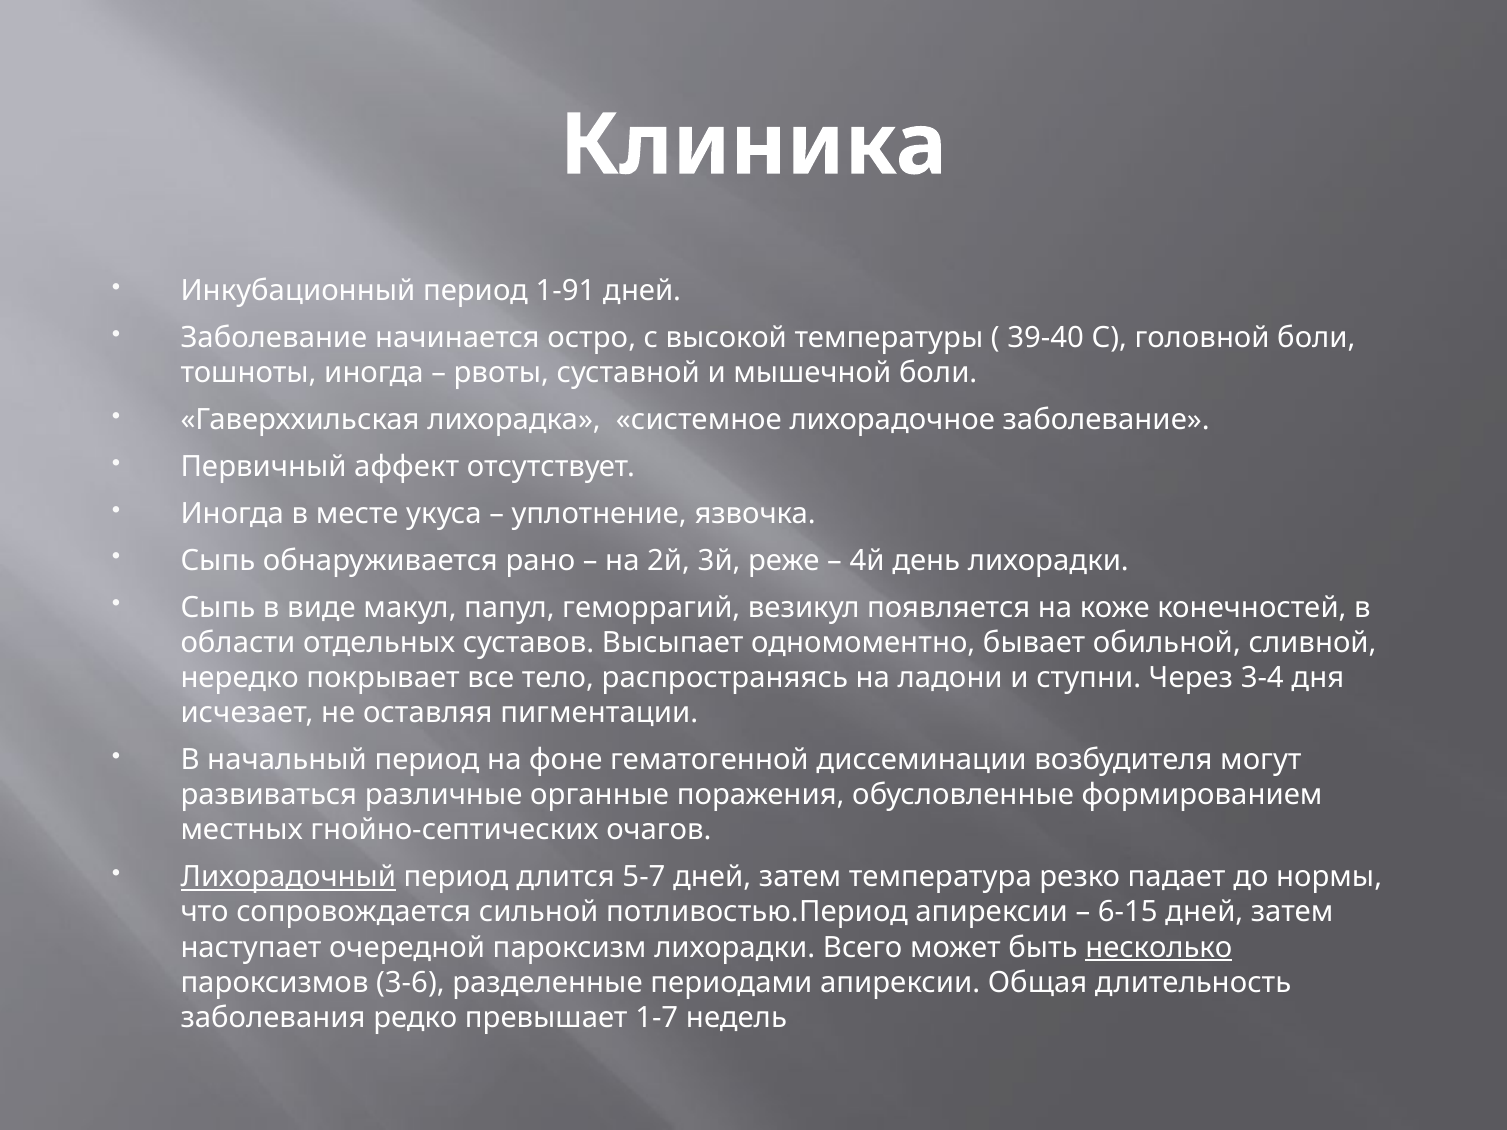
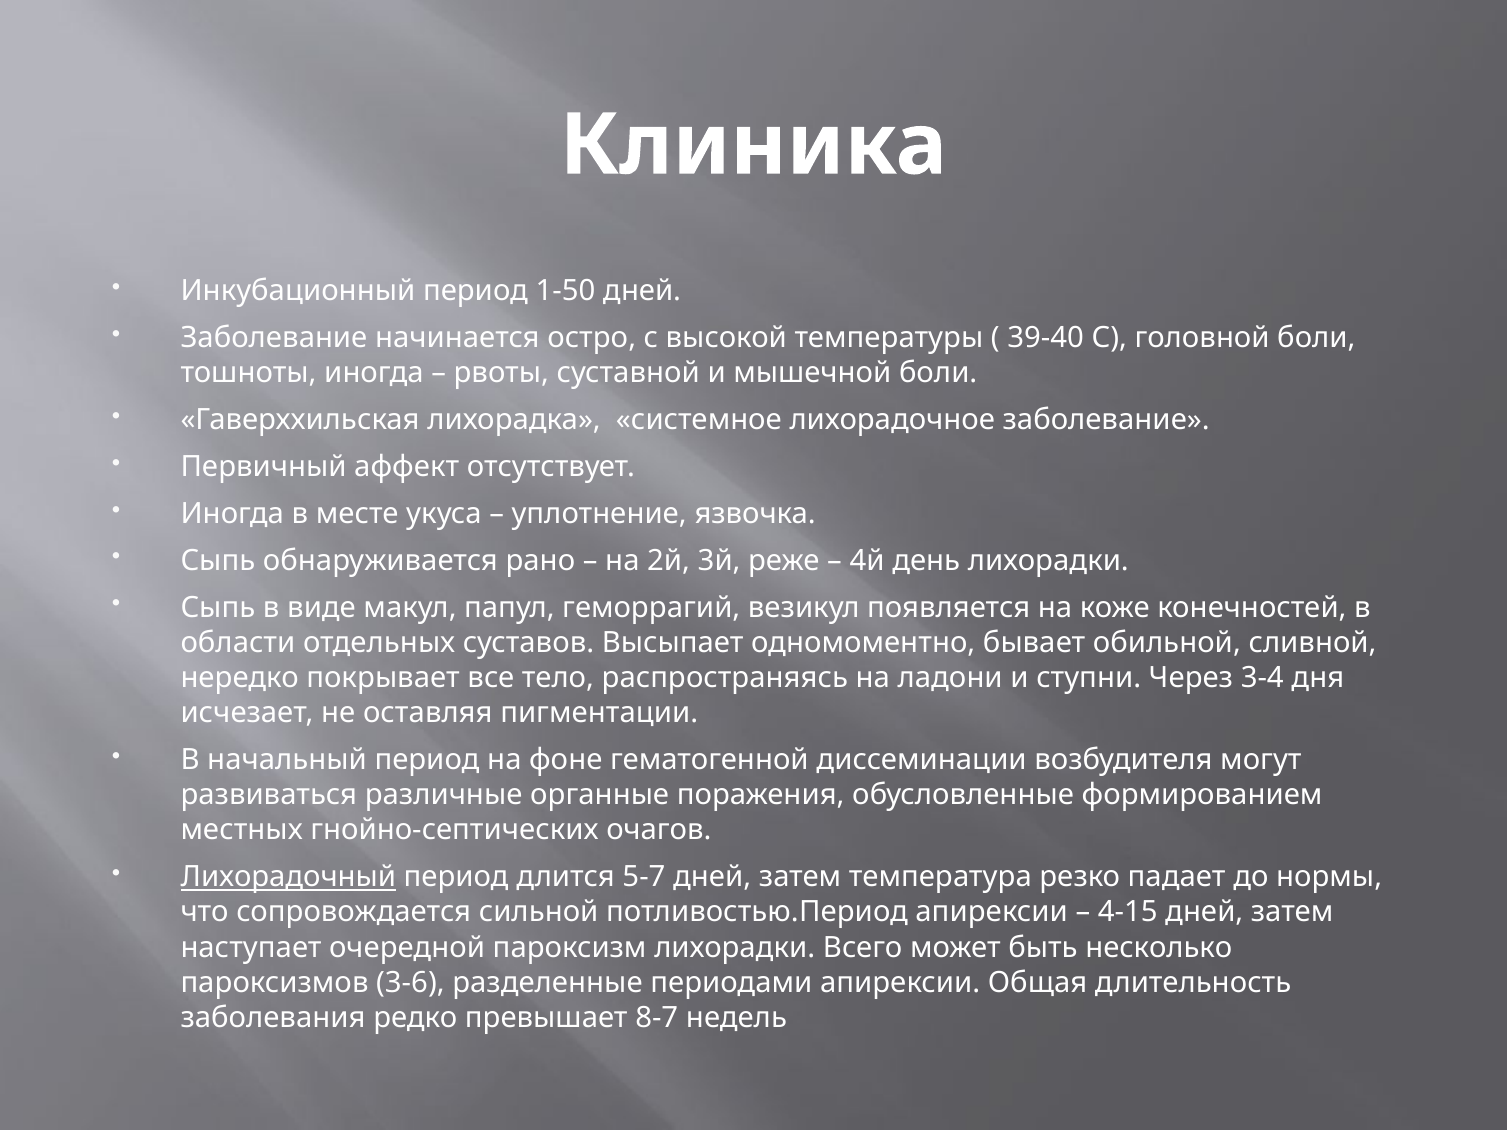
1-91: 1-91 -> 1-50
6-15: 6-15 -> 4-15
несколько underline: present -> none
1-7: 1-7 -> 8-7
